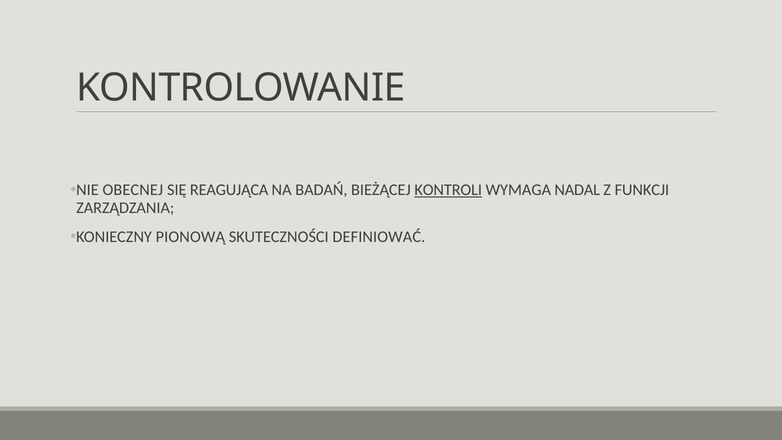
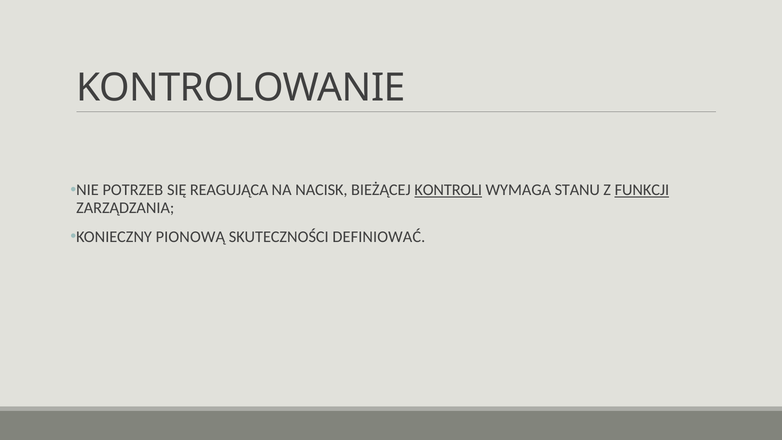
OBECNEJ: OBECNEJ -> POTRZEB
BADAŃ: BADAŃ -> NACISK
NADAL: NADAL -> STANU
FUNKCJI underline: none -> present
